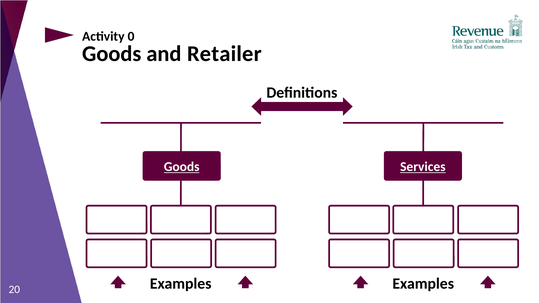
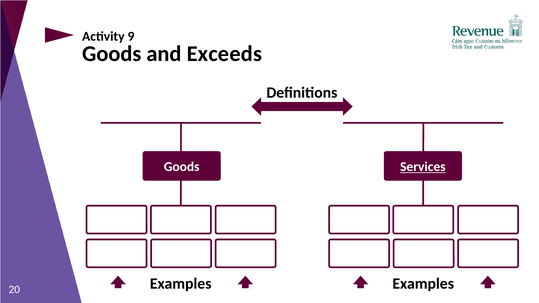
0: 0 -> 9
Retailer: Retailer -> Exceeds
Goods at (182, 167) underline: present -> none
